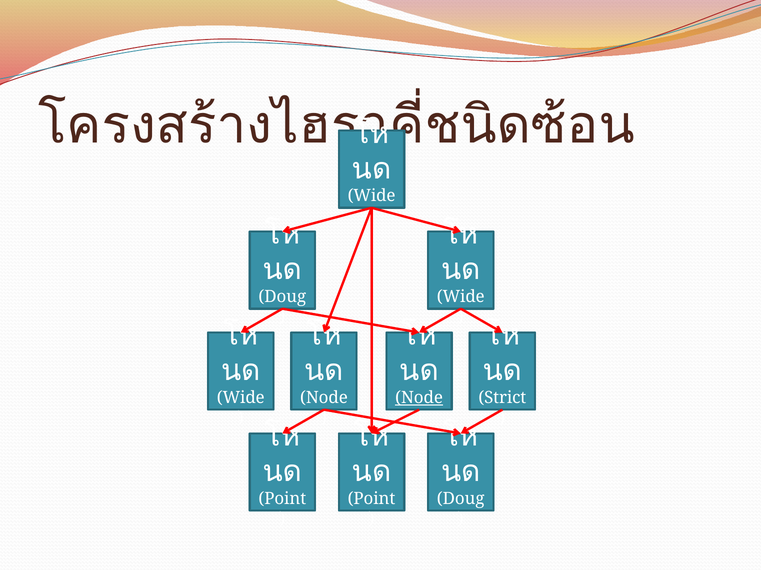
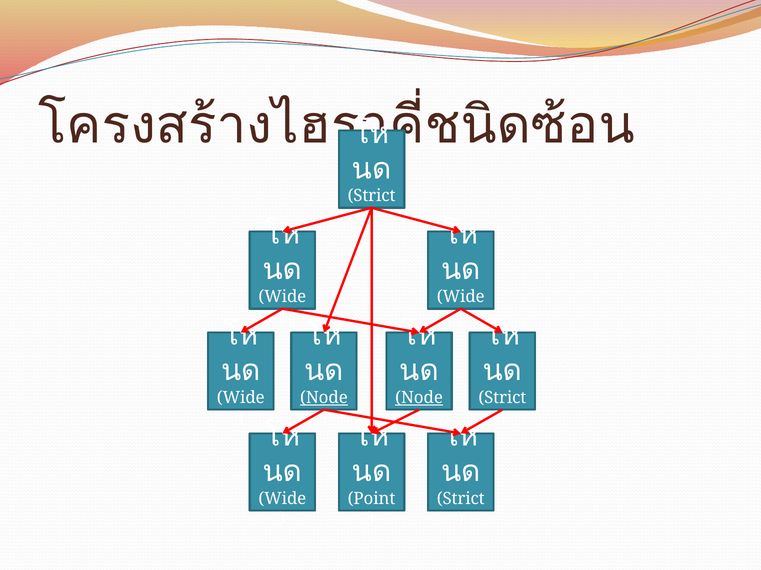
Wide at (372, 196): Wide -> Strict
Doug at (282, 297): Doug -> Wide
Node at (324, 398) underline: none -> present
Point at (282, 499): Point -> Wide
Doug at (461, 499): Doug -> Strict
